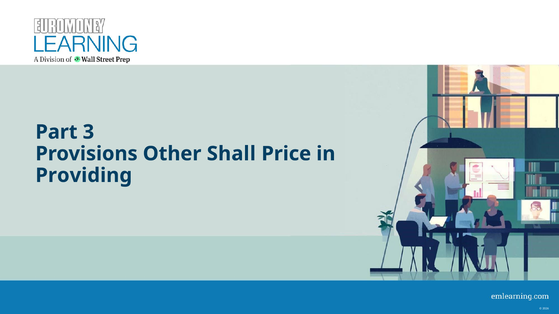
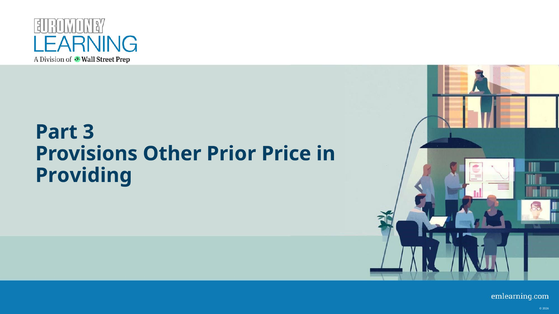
Shall: Shall -> Prior
